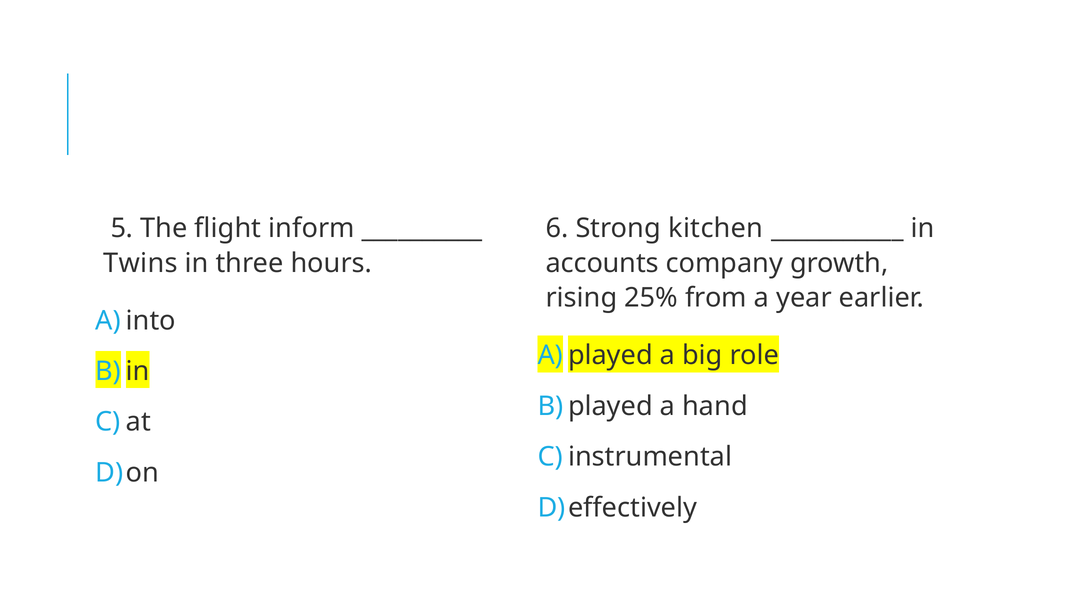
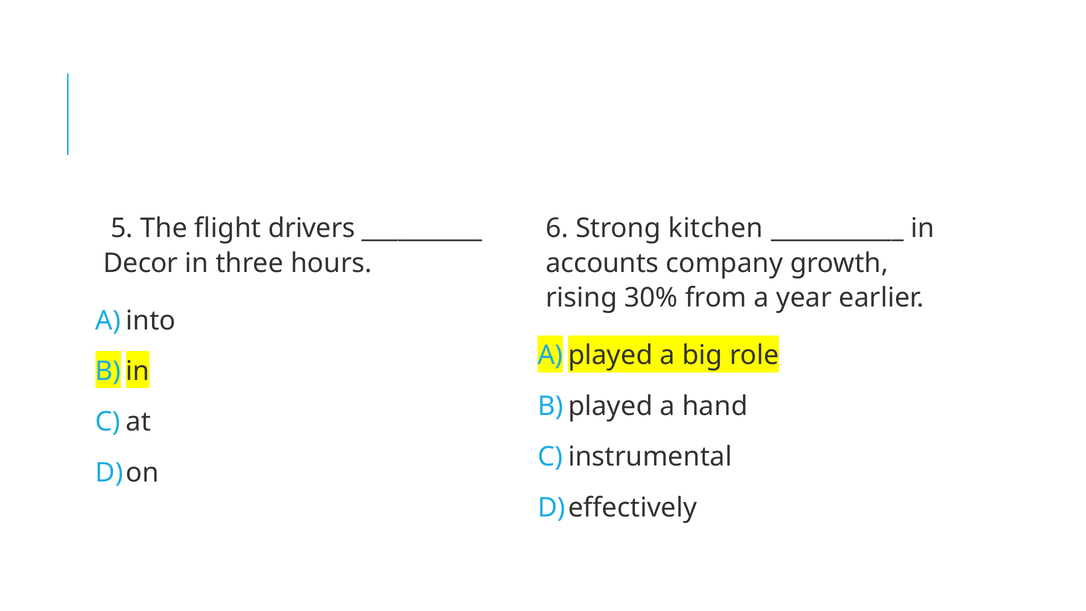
inform: inform -> drivers
Twins: Twins -> Decor
25%: 25% -> 30%
